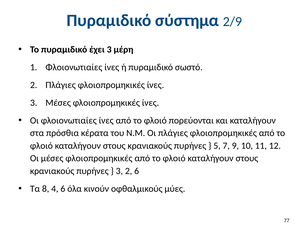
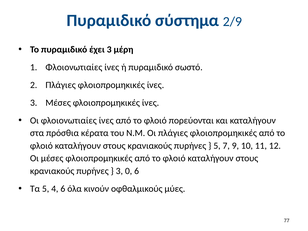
3 2: 2 -> 0
Τα 8: 8 -> 5
